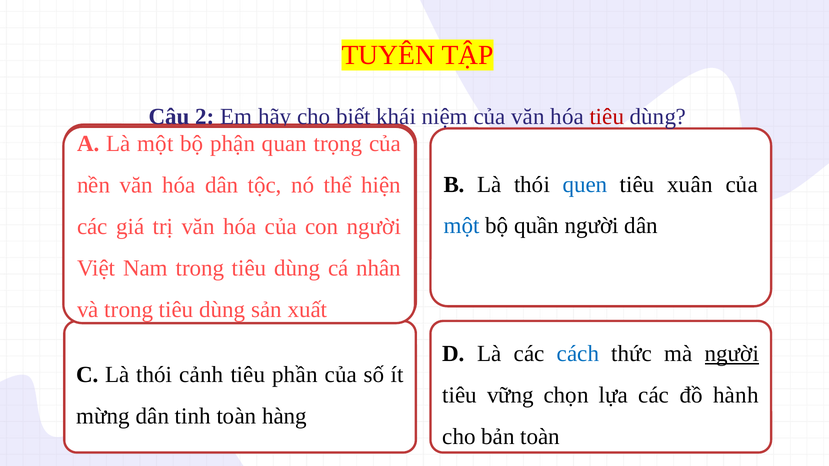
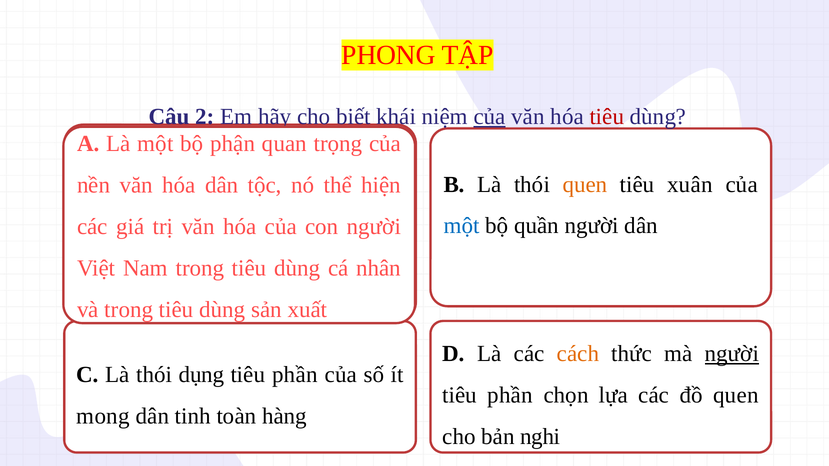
TUYÊN: TUYÊN -> PHONG
của at (490, 117) underline: none -> present
quen at (585, 185) colour: blue -> orange
cách colour: blue -> orange
cảnh: cảnh -> dụng
vững at (510, 396): vững -> phần
đồ hành: hành -> quen
mừng: mừng -> mong
bản toàn: toàn -> nghi
